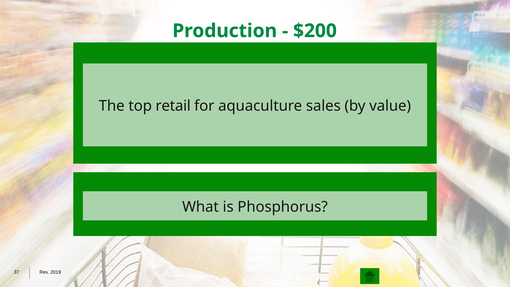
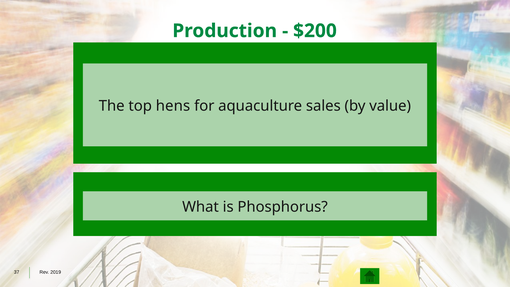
retail: retail -> hens
